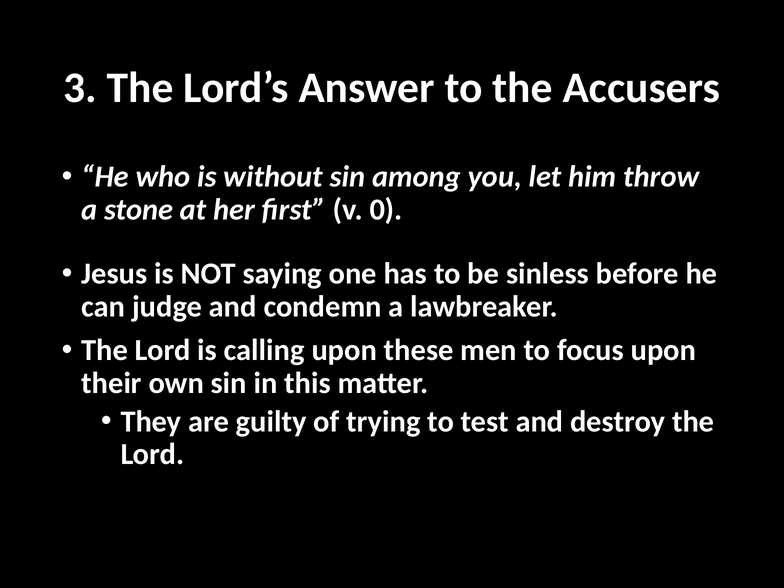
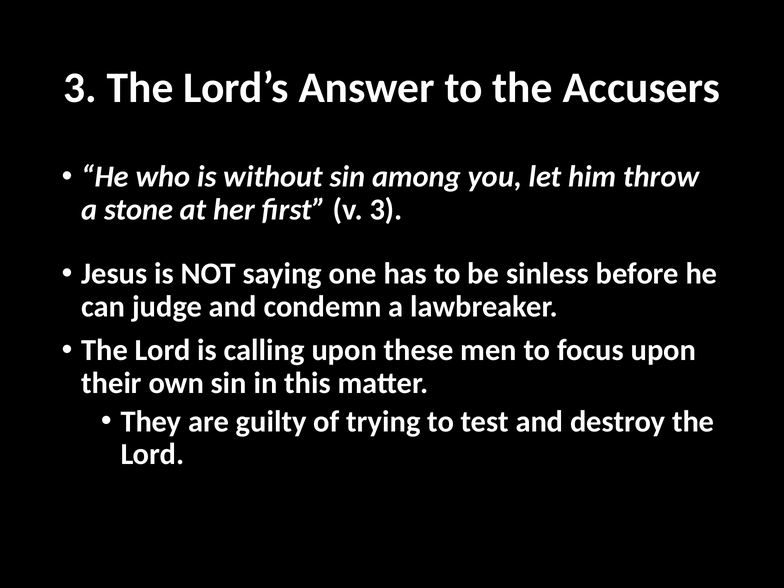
v 0: 0 -> 3
